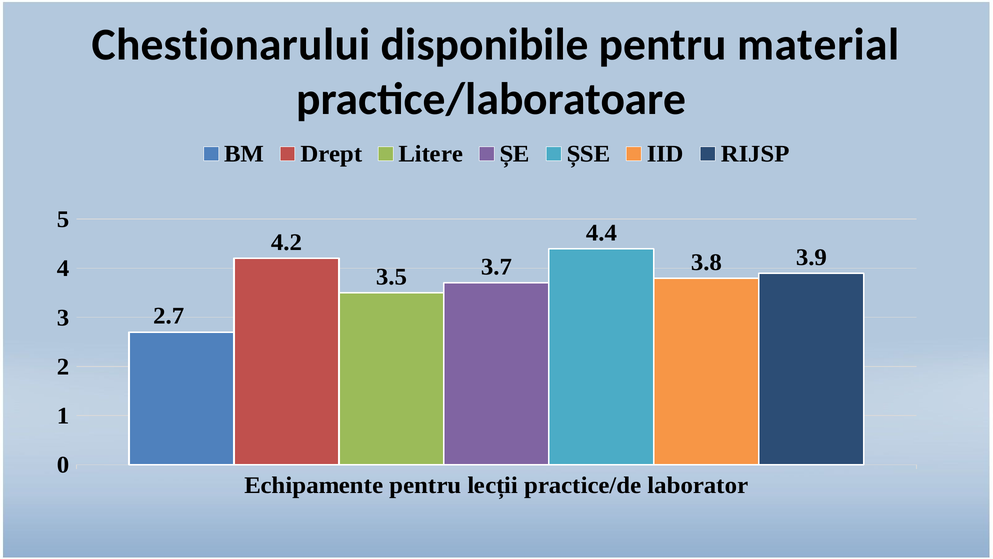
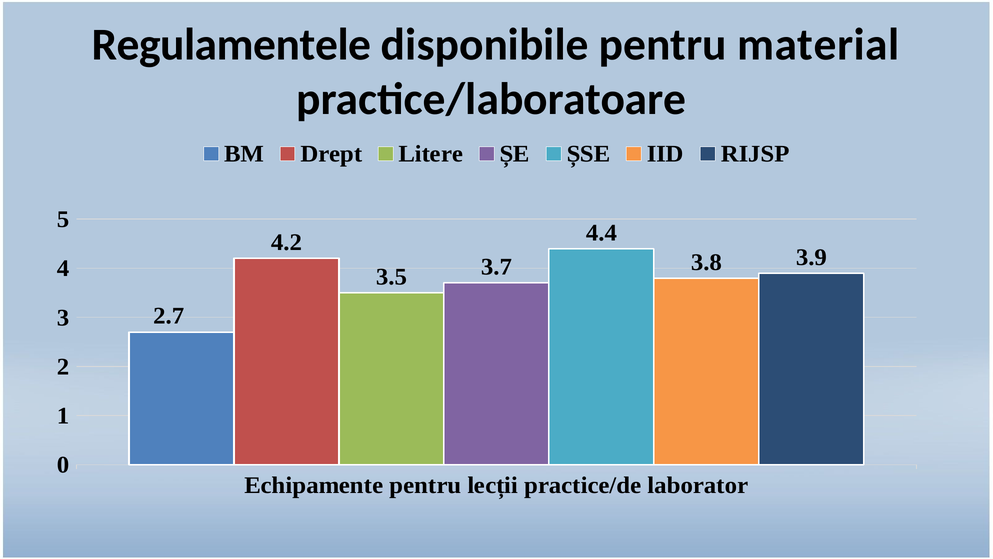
Chestionarului: Chestionarului -> Regulamentele
